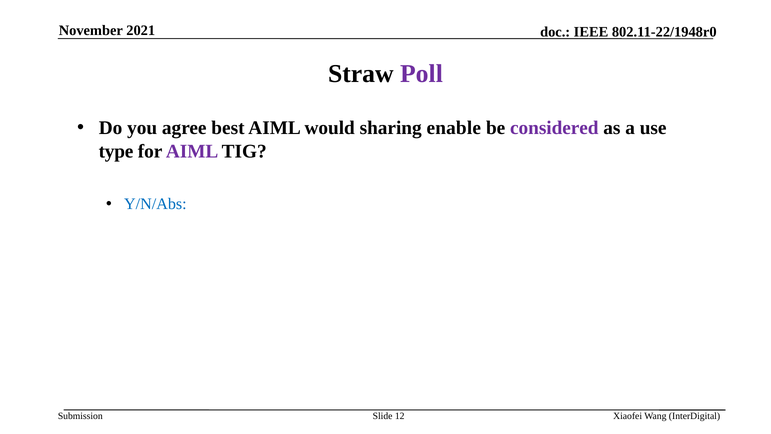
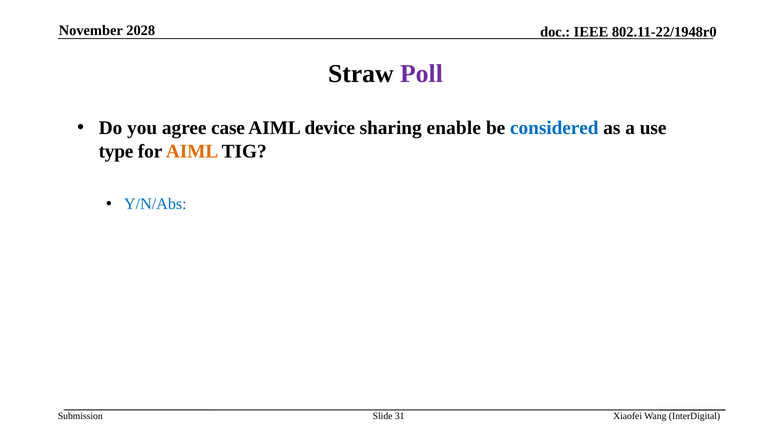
2021: 2021 -> 2028
best: best -> case
would: would -> device
considered colour: purple -> blue
AIML at (192, 151) colour: purple -> orange
12: 12 -> 31
